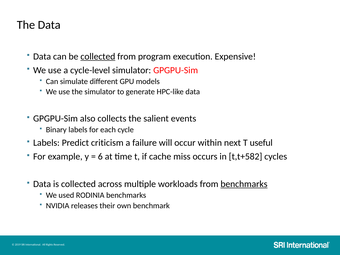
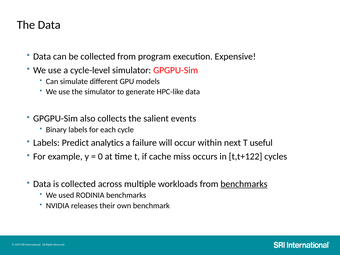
collected at (98, 56) underline: present -> none
criticism: criticism -> analytics
6: 6 -> 0
t,t+582: t,t+582 -> t,t+122
